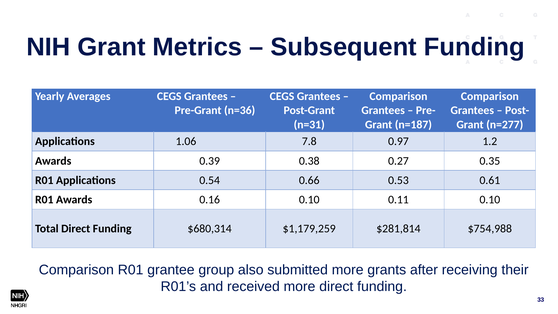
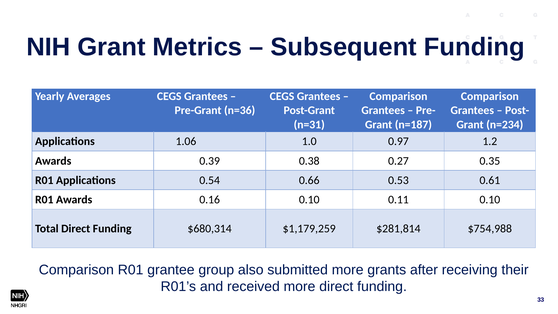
n=277: n=277 -> n=234
7.8: 7.8 -> 1.0
